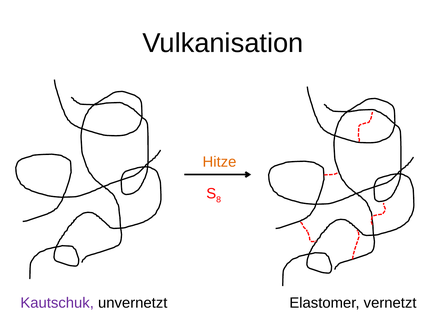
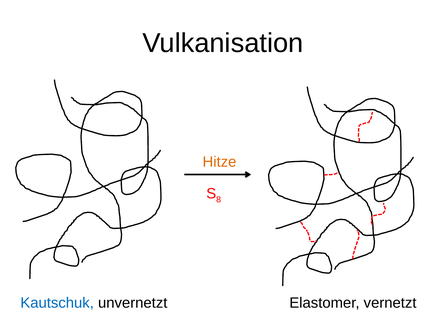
Kautschuk colour: purple -> blue
